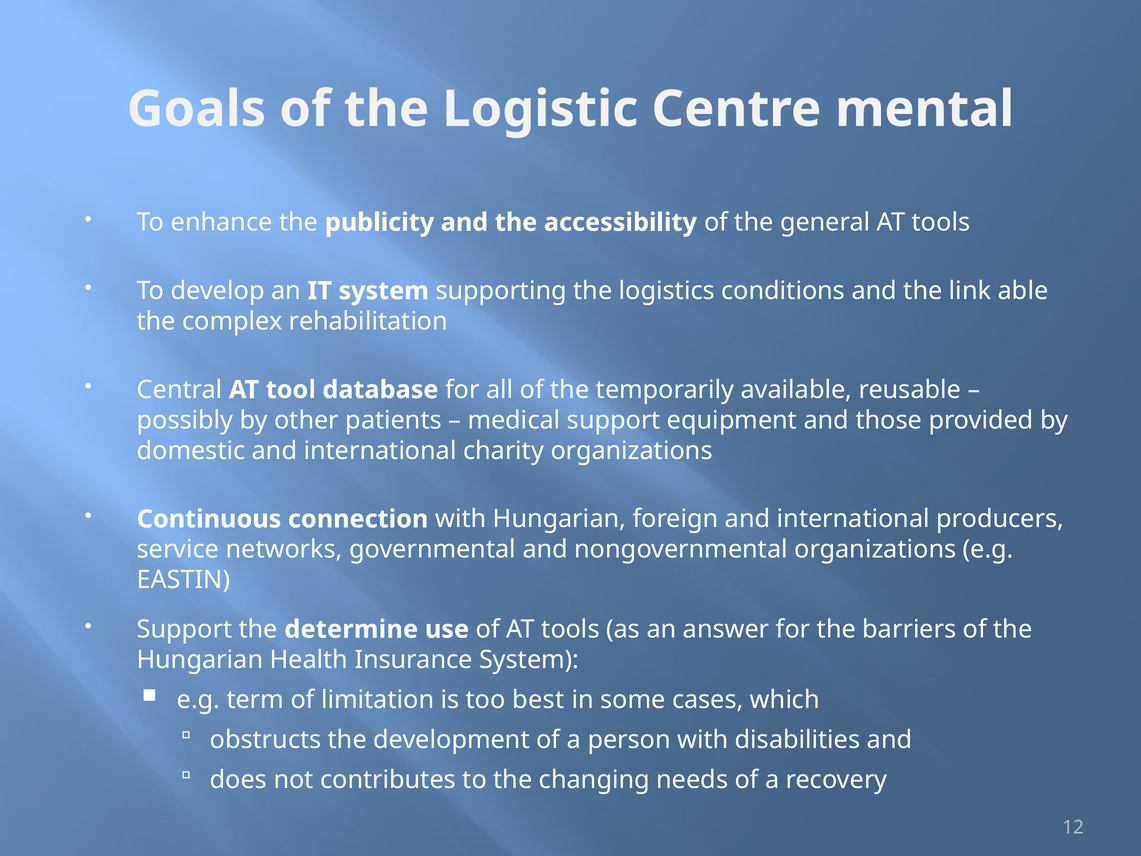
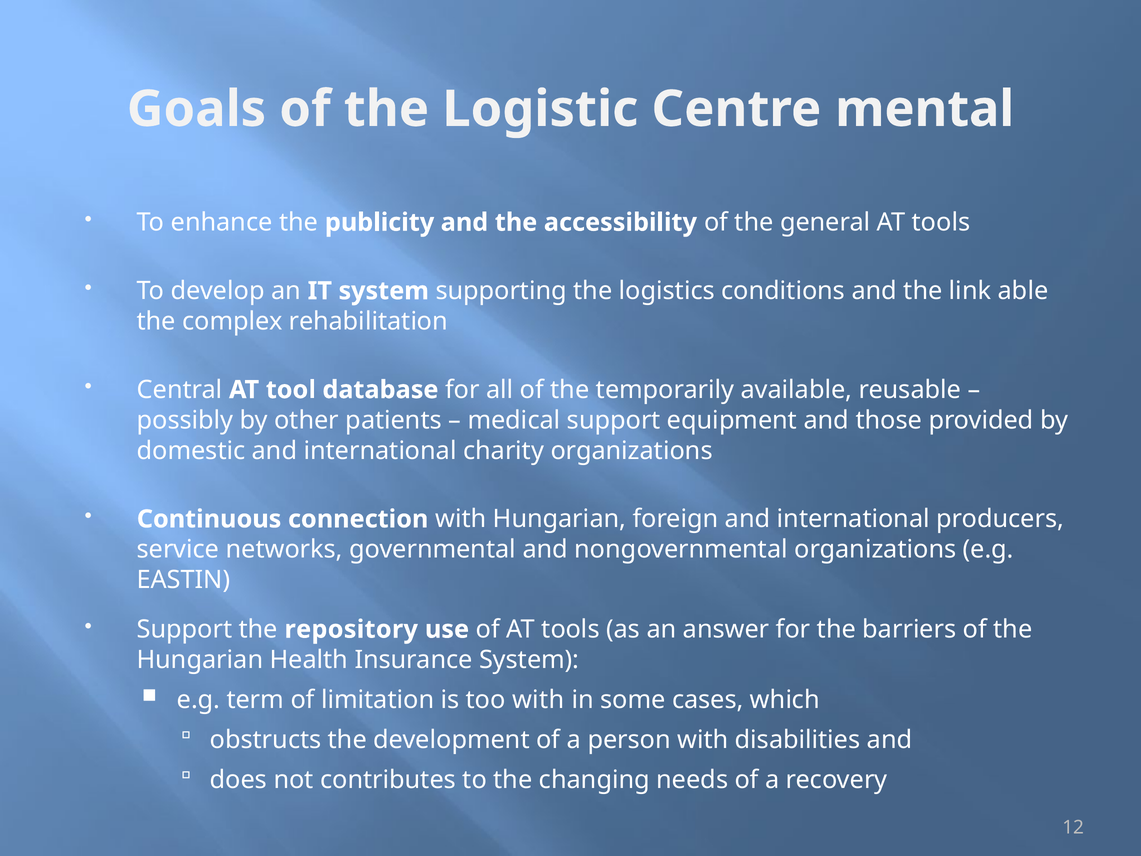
determine: determine -> repository
too best: best -> with
